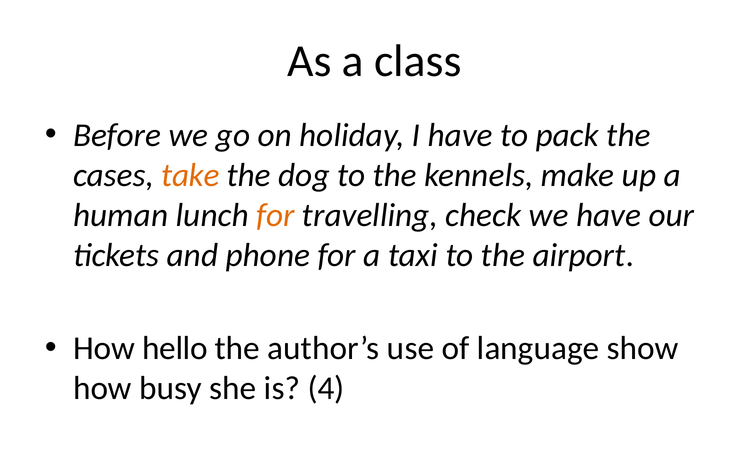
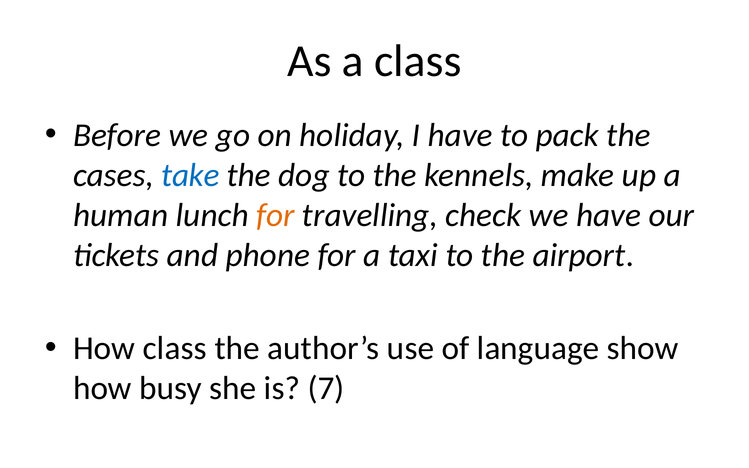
take colour: orange -> blue
How hello: hello -> class
4: 4 -> 7
